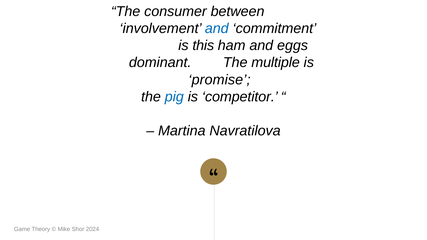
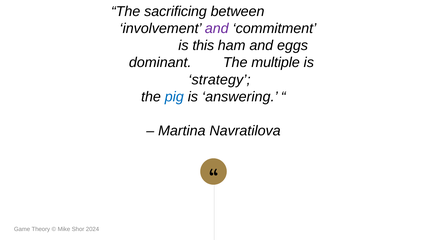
consumer: consumer -> sacrificing
and at (217, 29) colour: blue -> purple
promise: promise -> strategy
competitor: competitor -> answering
